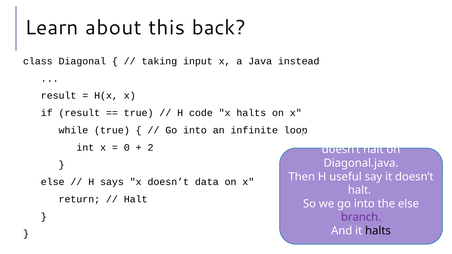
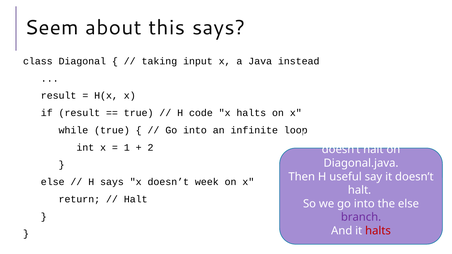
Learn: Learn -> Seem
this back: back -> says
0: 0 -> 1
data: data -> week
halts at (378, 231) colour: black -> red
